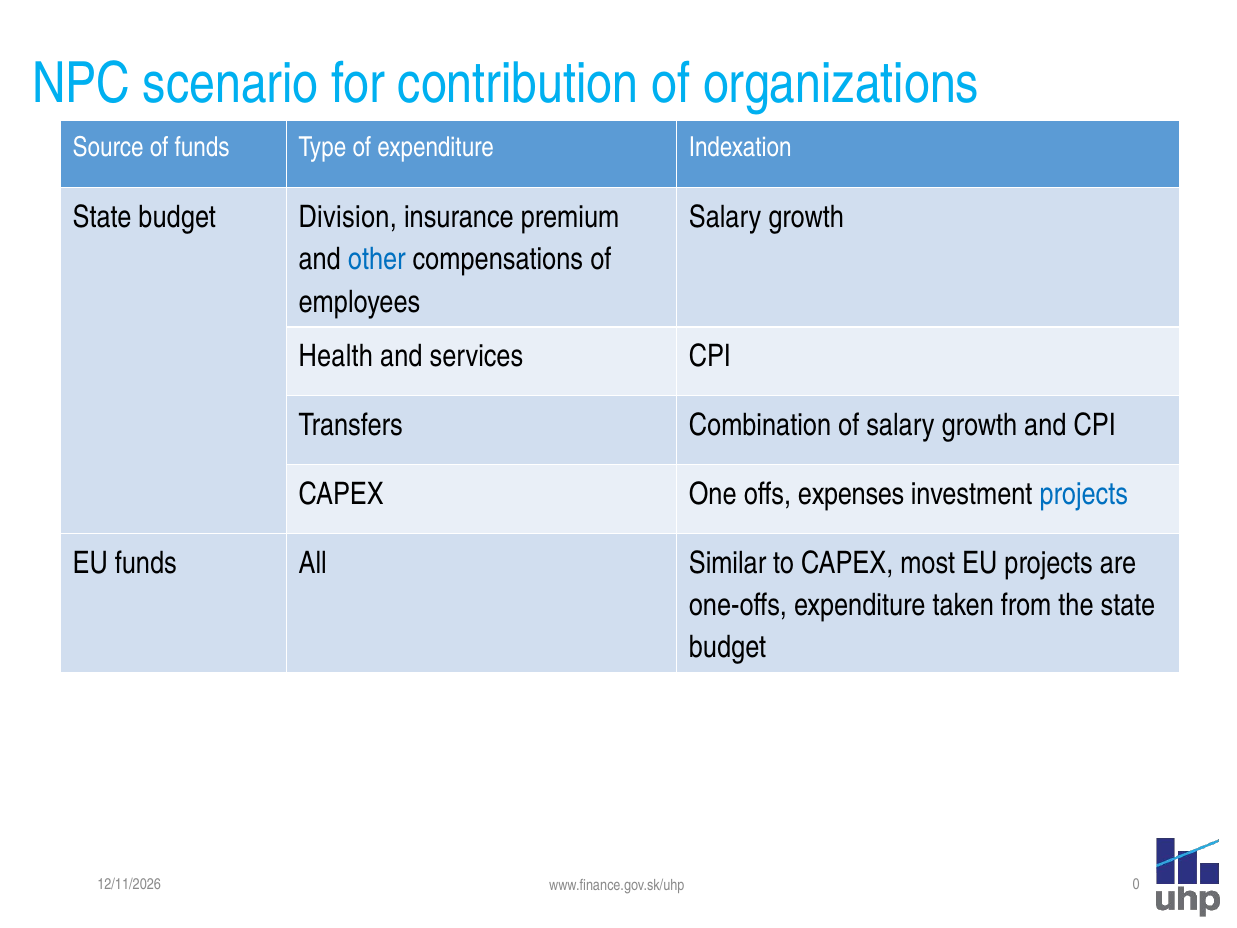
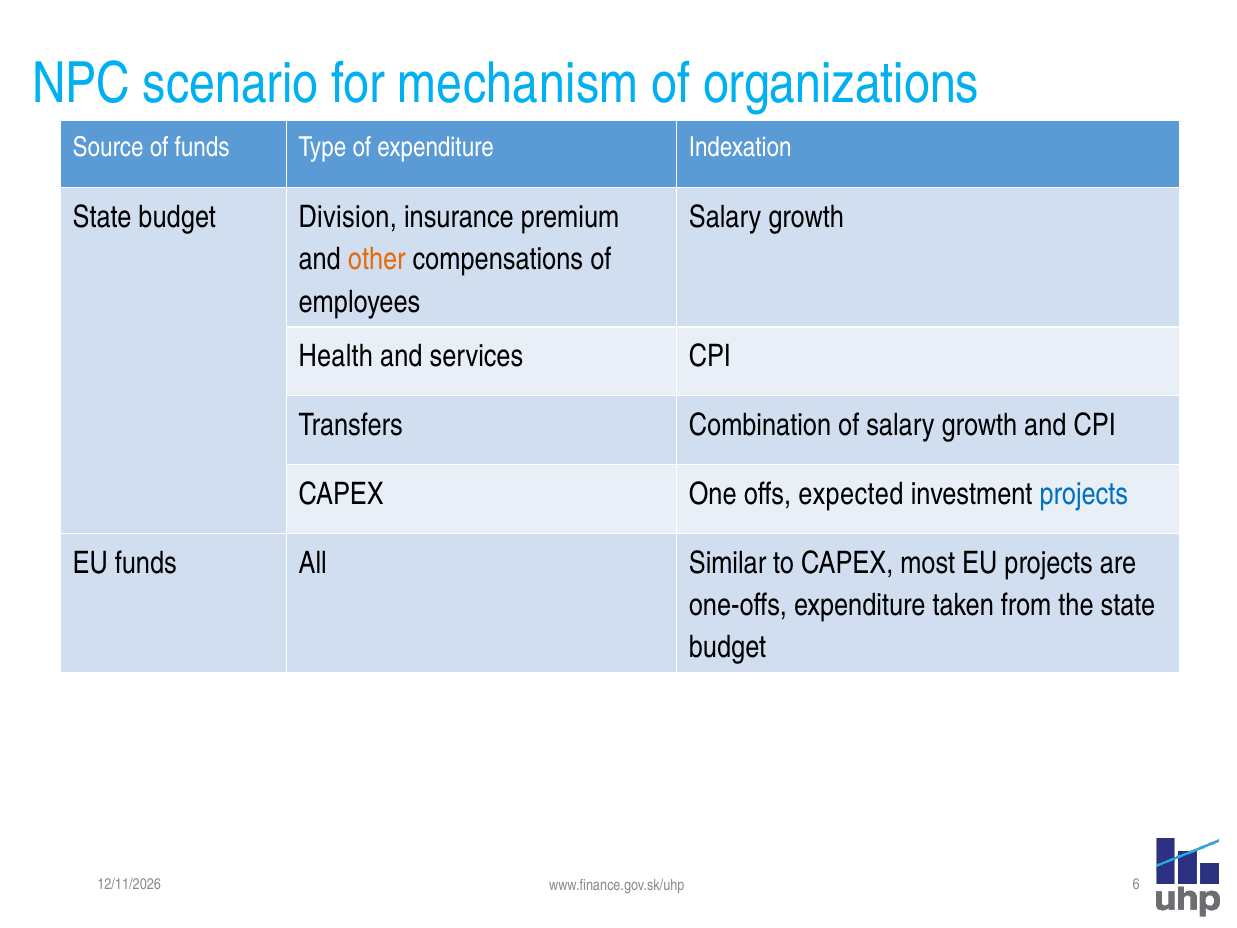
contribution: contribution -> mechanism
other colour: blue -> orange
expenses: expenses -> expected
0: 0 -> 6
